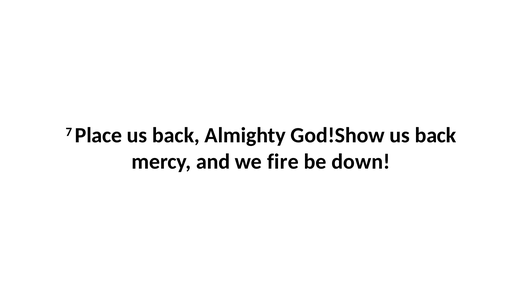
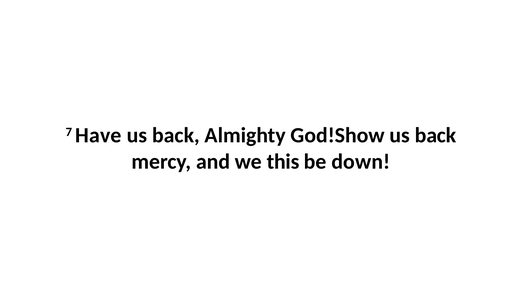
Place: Place -> Have
fire: fire -> this
